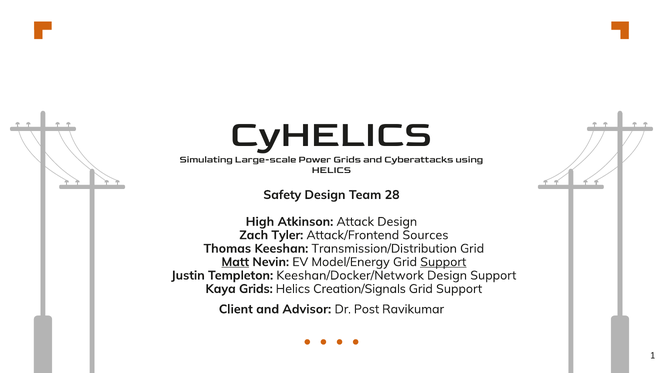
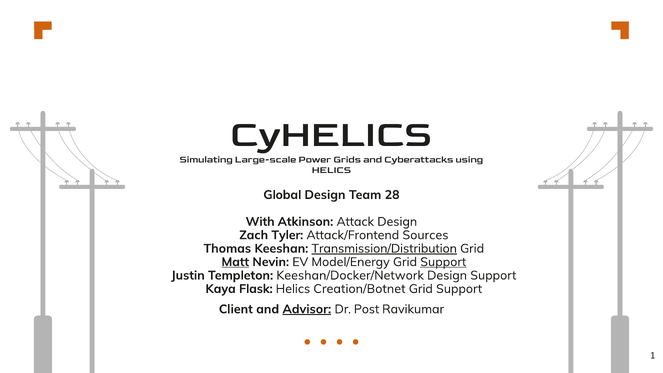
Safety: Safety -> Global
High: High -> With
Transmission/Distribution underline: none -> present
Kaya Grids: Grids -> Flask
Creation/Signals: Creation/Signals -> Creation/Botnet
Advisor underline: none -> present
